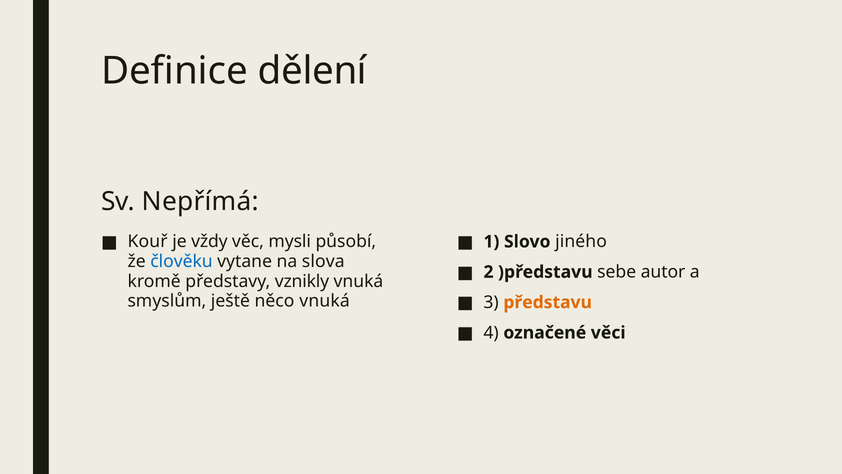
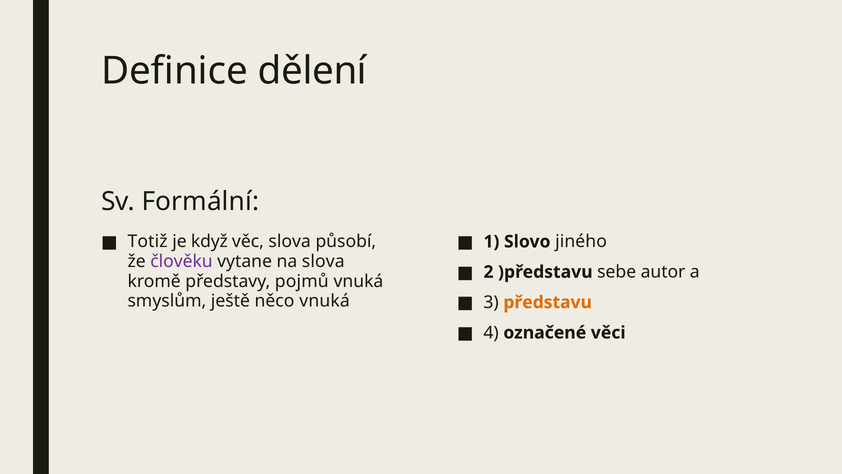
Nepřímá: Nepřímá -> Formální
Kouř: Kouř -> Totiž
vždy: vždy -> když
věc mysli: mysli -> slova
člověku colour: blue -> purple
vznikly: vznikly -> pojmů
